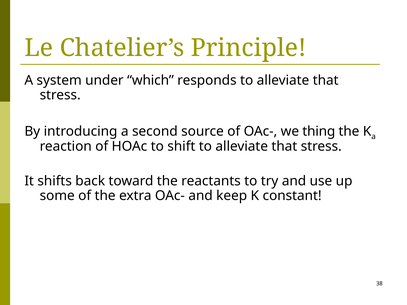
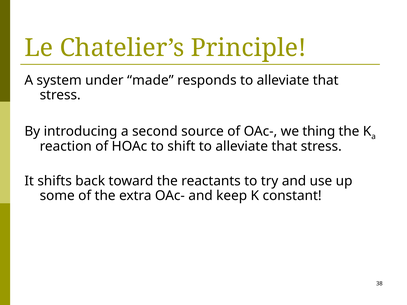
which: which -> made
